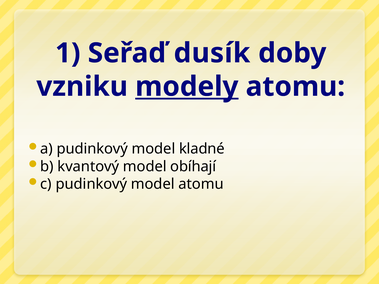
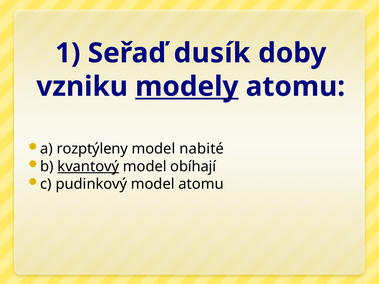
a pudinkový: pudinkový -> rozptýleny
kladné: kladné -> nabité
kvantový underline: none -> present
